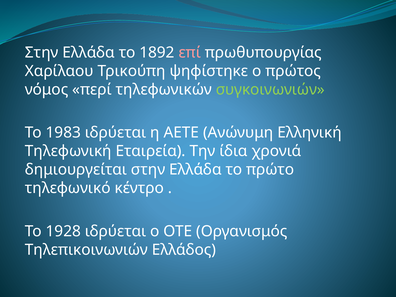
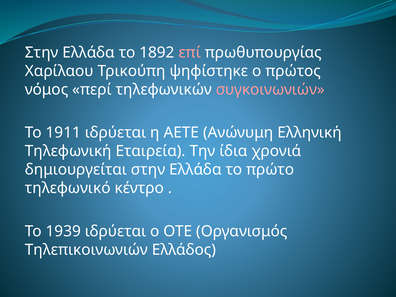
συγκοινωνιών colour: light green -> pink
1983: 1983 -> 1911
1928: 1928 -> 1939
